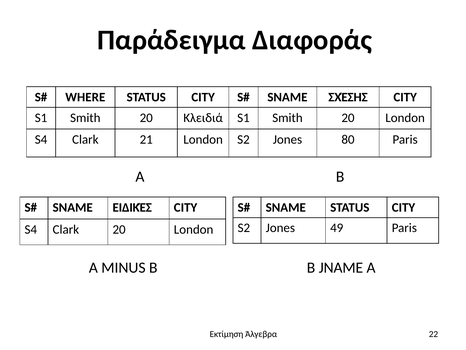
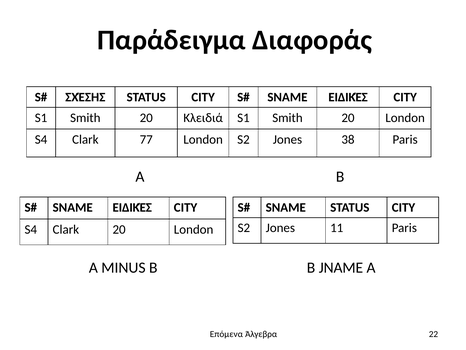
WHERE: WHERE -> ΣΧΈΣΗΣ
ΣΧΈΣΗΣ at (348, 97): ΣΧΈΣΗΣ -> ΕΙΔΙΚΈΣ
21: 21 -> 77
80: 80 -> 38
49: 49 -> 11
Εκτίμηση: Εκτίμηση -> Επόμενα
